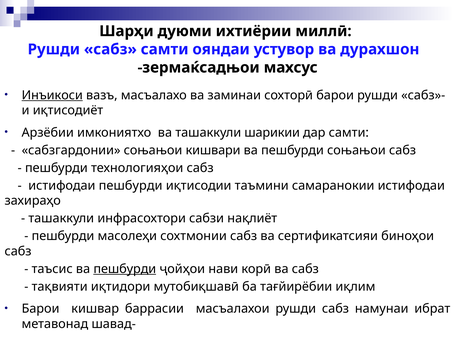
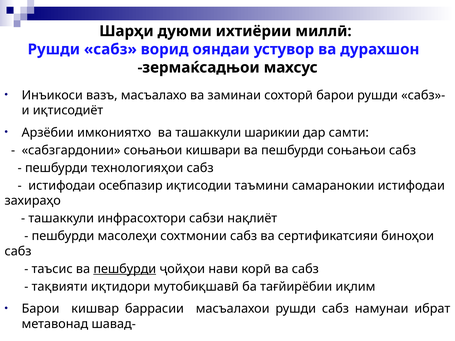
сабз самти: самти -> ворид
Инъикоси underline: present -> none
истифодаи пешбурди: пешбурди -> осебпазир
